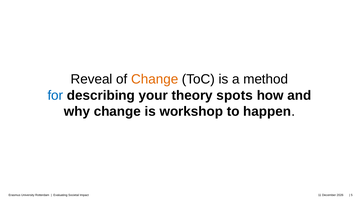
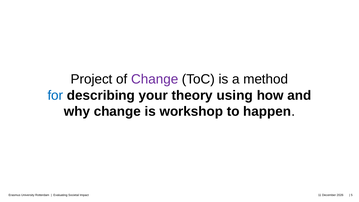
Reveal: Reveal -> Project
Change at (155, 79) colour: orange -> purple
spots: spots -> using
